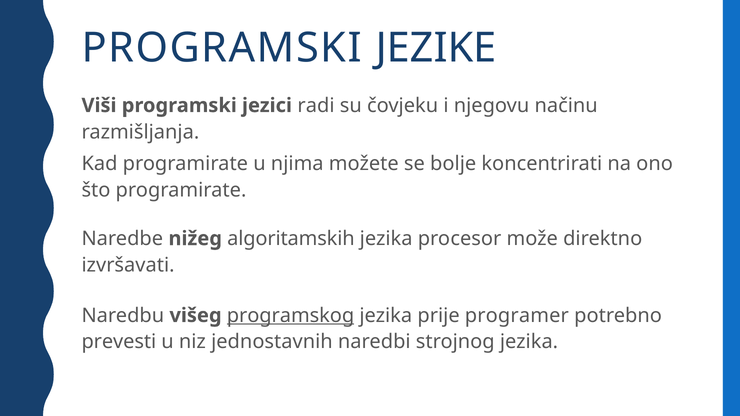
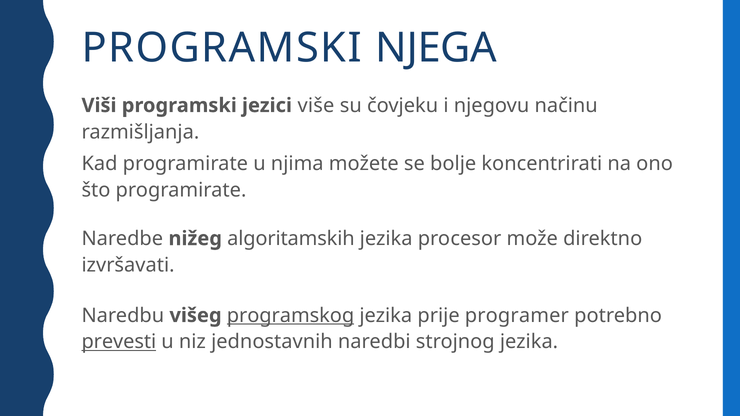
JEZIKE: JEZIKE -> NJEGA
radi: radi -> više
prevesti underline: none -> present
